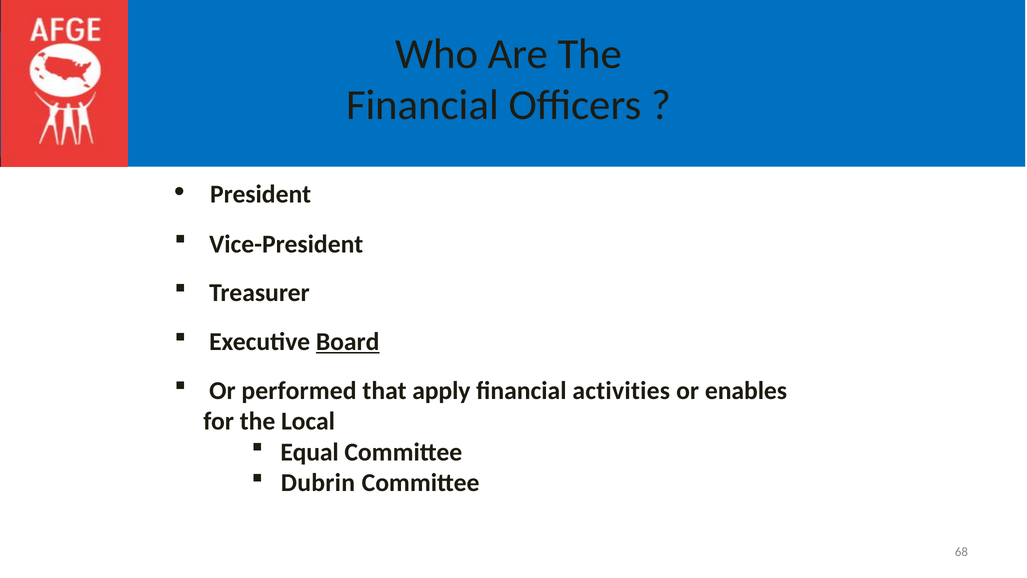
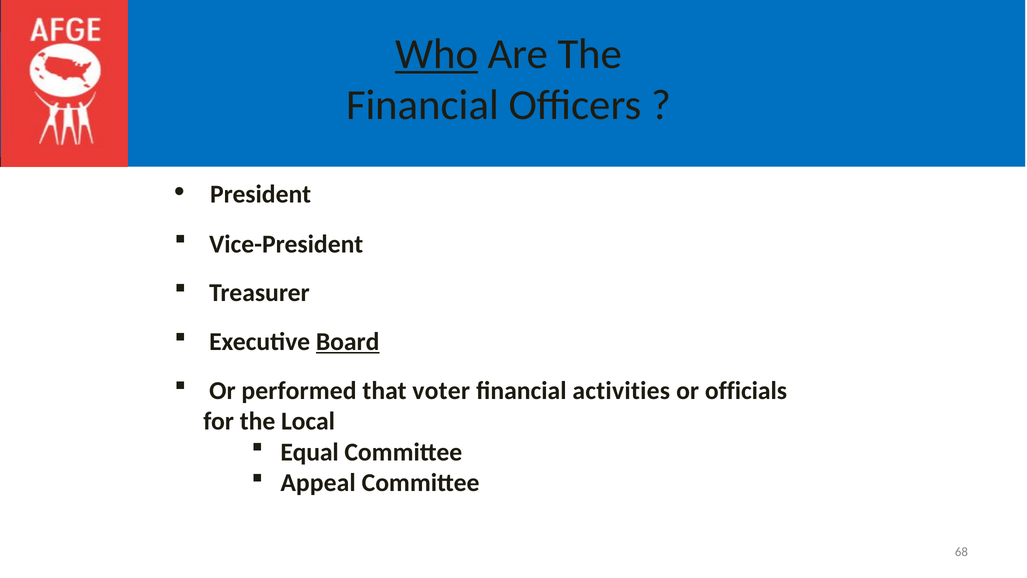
Who underline: none -> present
apply: apply -> voter
enables: enables -> officials
Dubrin: Dubrin -> Appeal
